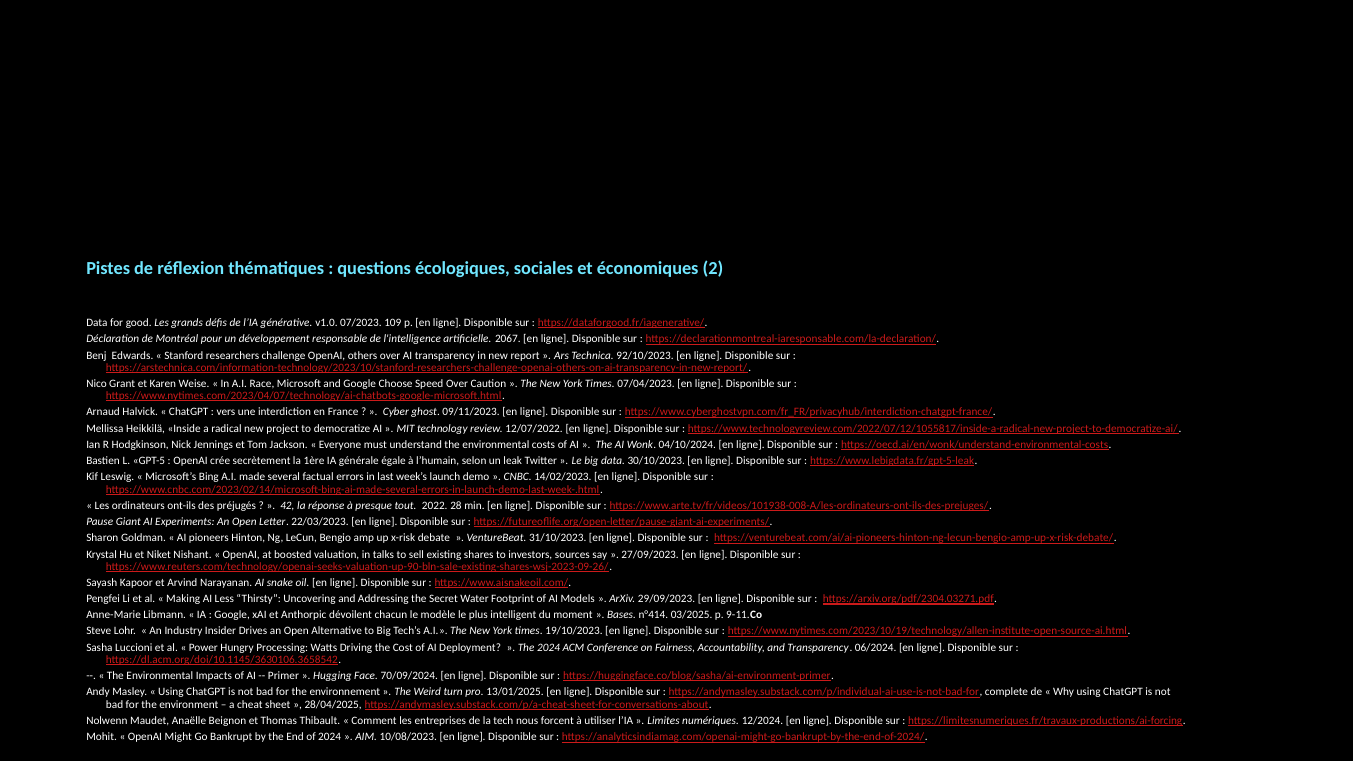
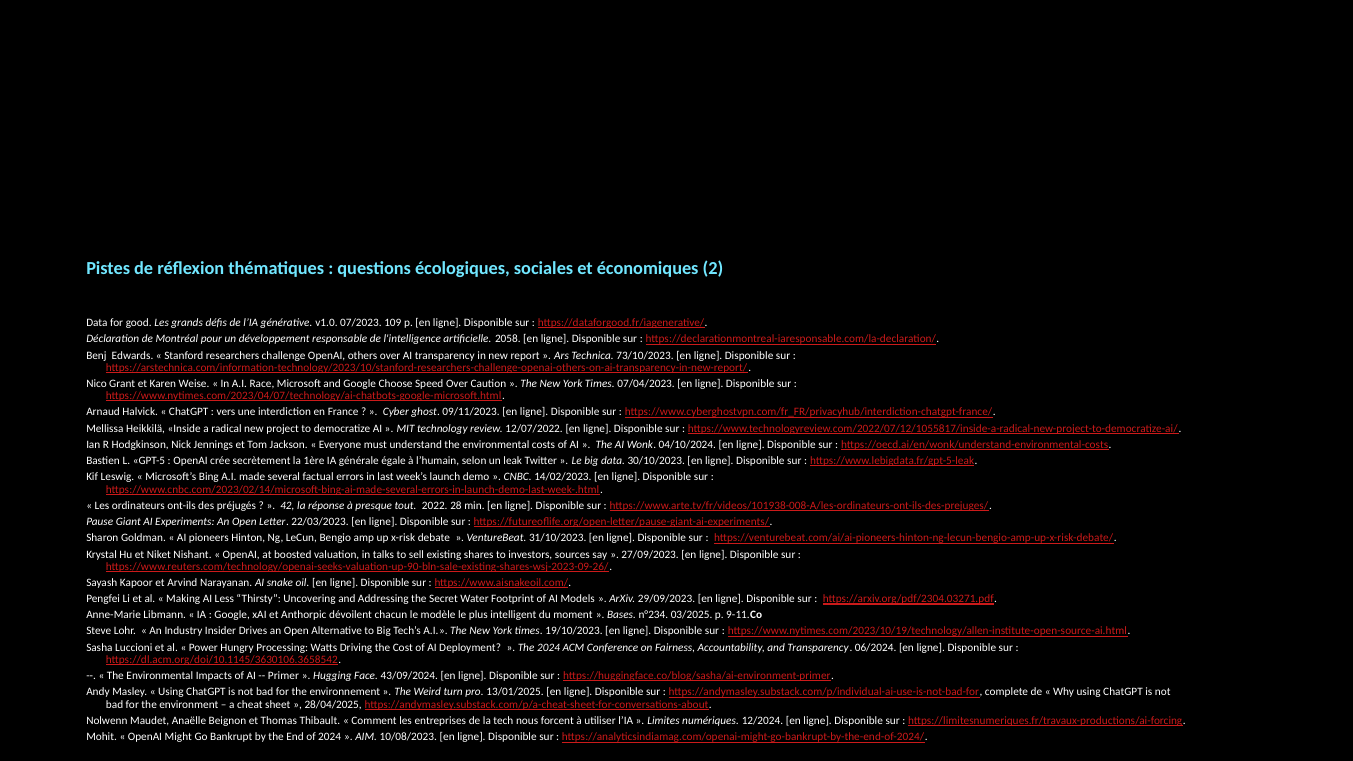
2067: 2067 -> 2058
92/10/2023: 92/10/2023 -> 73/10/2023
n°414: n°414 -> n°234
70/09/2024: 70/09/2024 -> 43/09/2024
